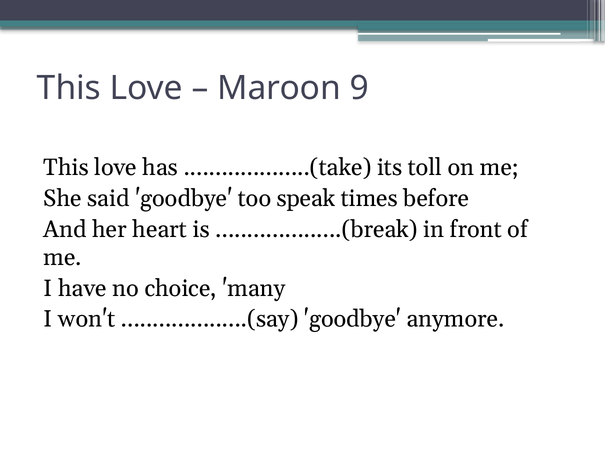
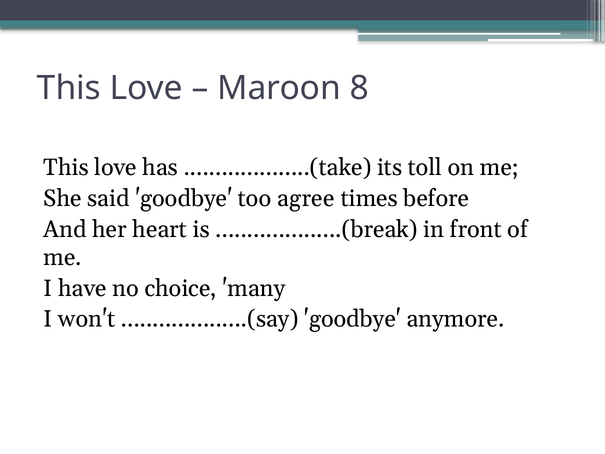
9: 9 -> 8
speak: speak -> agree
